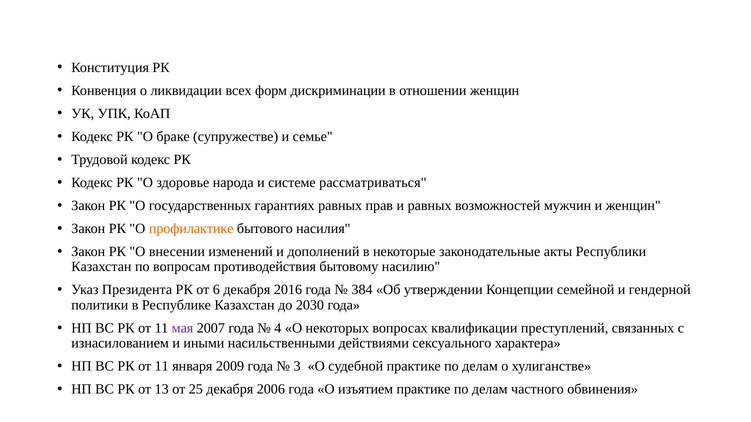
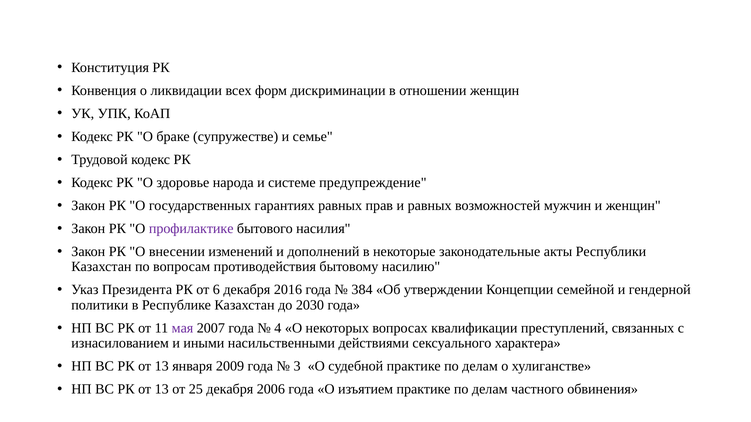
рассматриваться: рассматриваться -> предупреждение
профилактике colour: orange -> purple
11 at (162, 367): 11 -> 13
